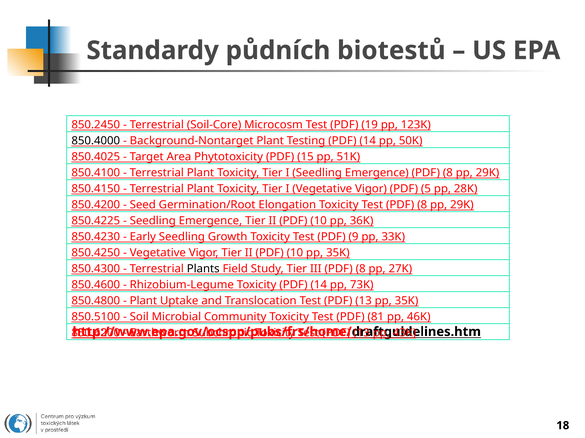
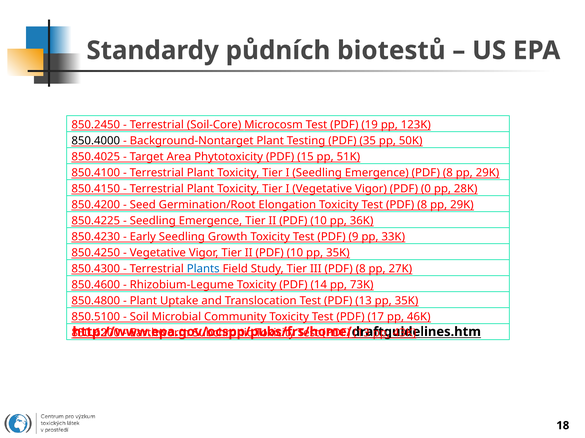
Testing PDF 14: 14 -> 35
5: 5 -> 0
Plants colour: black -> blue
81: 81 -> 17
